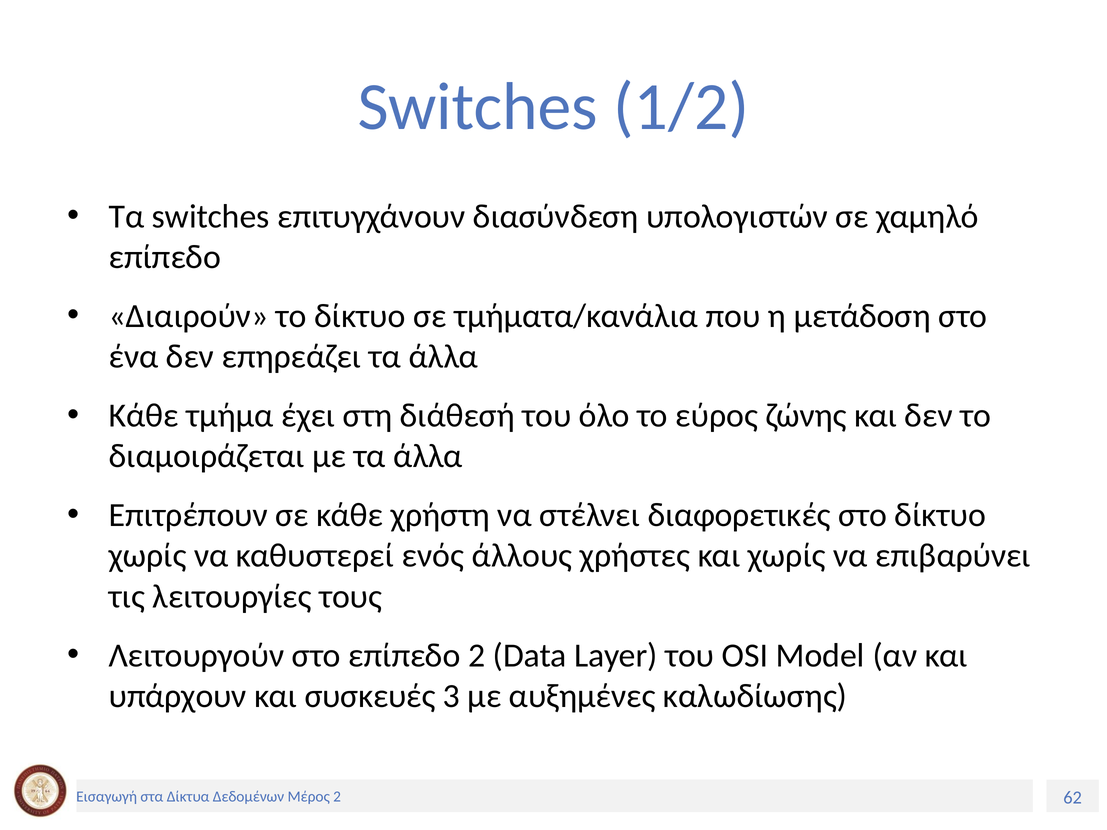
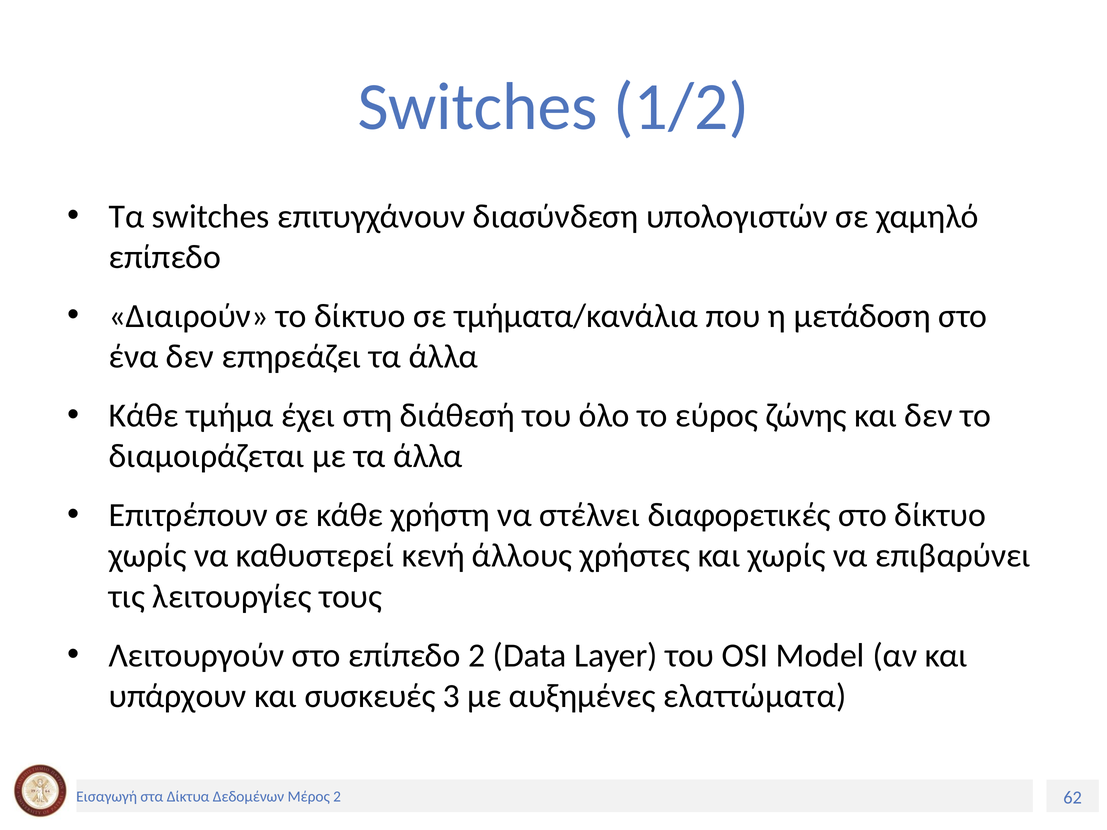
ενός: ενός -> κενή
καλωδίωσης: καλωδίωσης -> ελαττώματα
